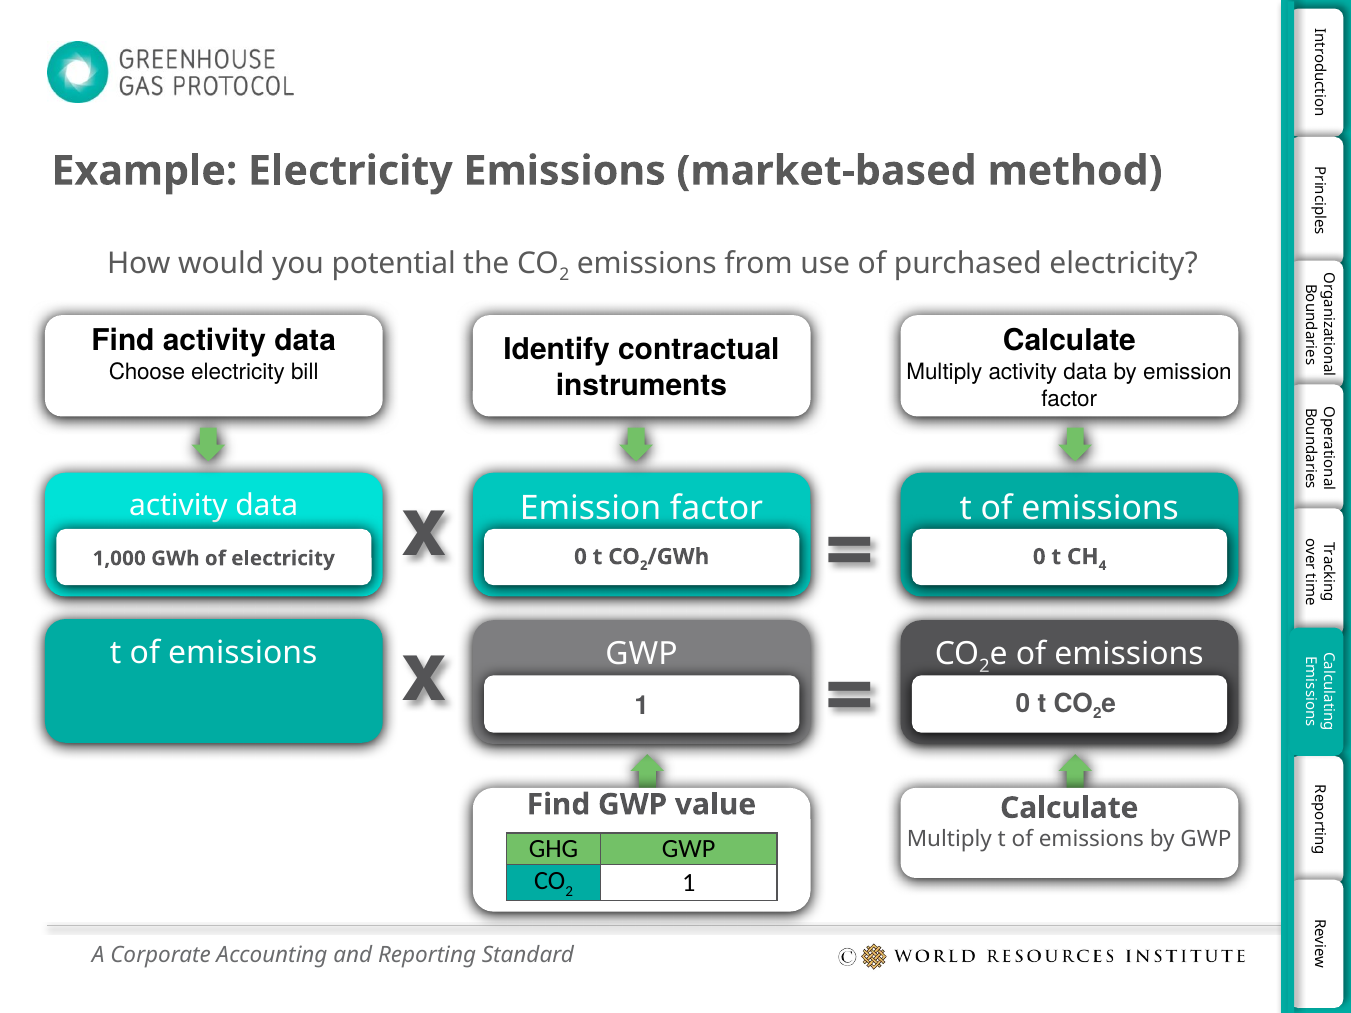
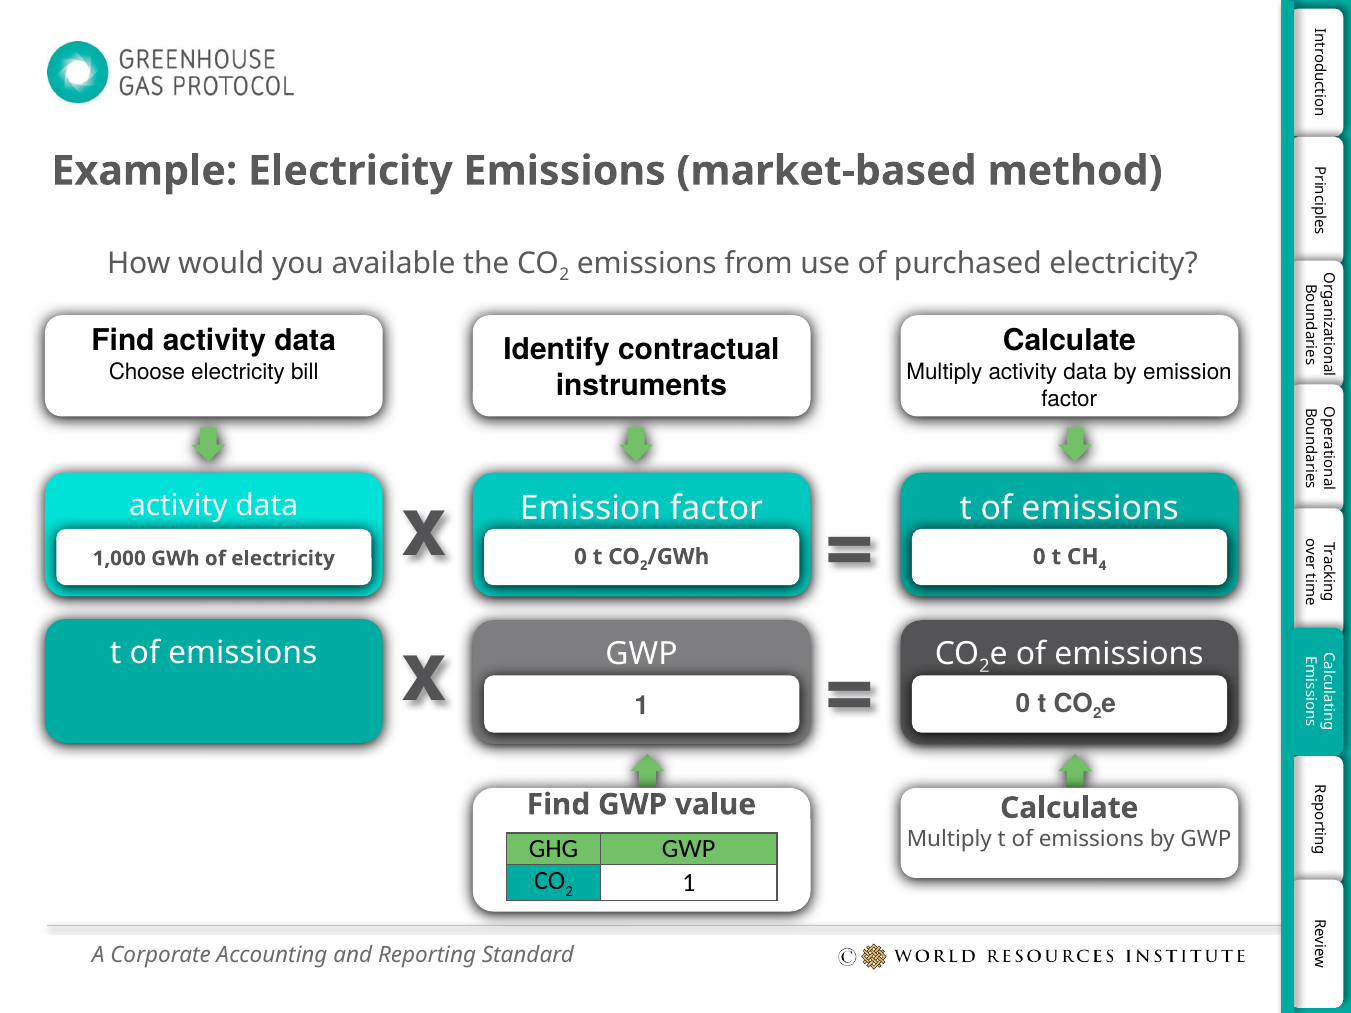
potential: potential -> available
